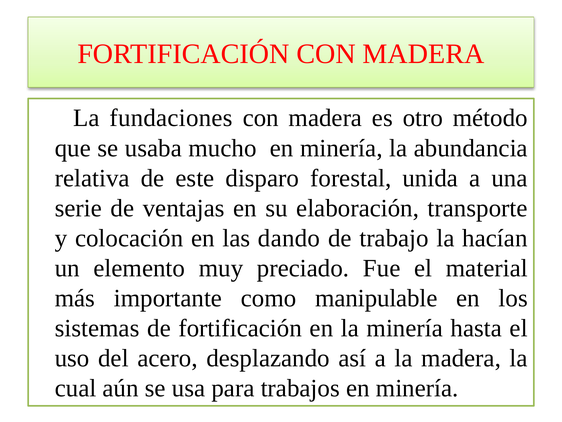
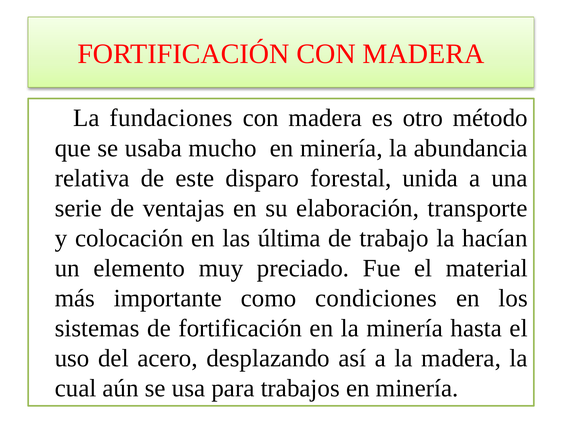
dando: dando -> última
manipulable: manipulable -> condiciones
